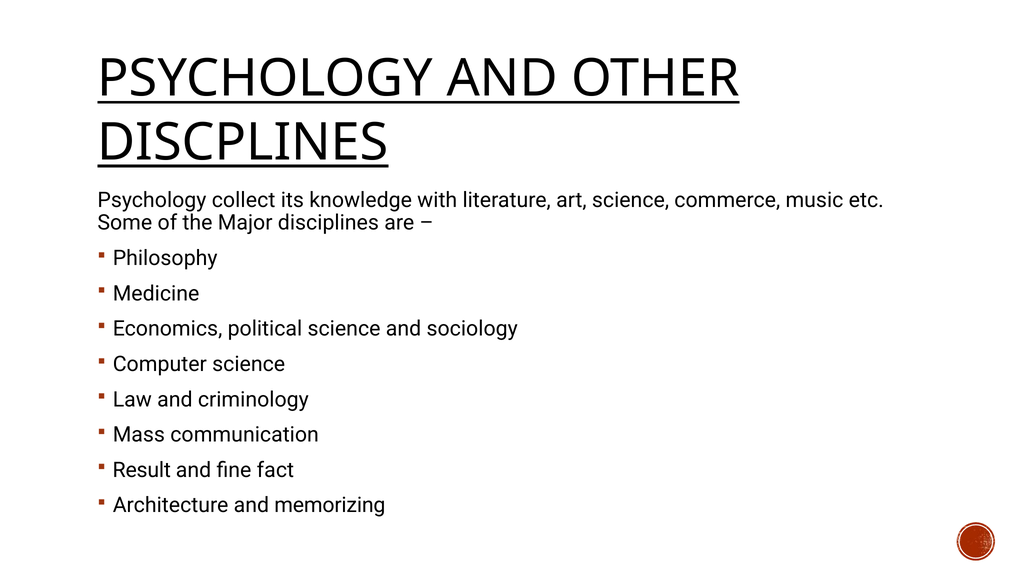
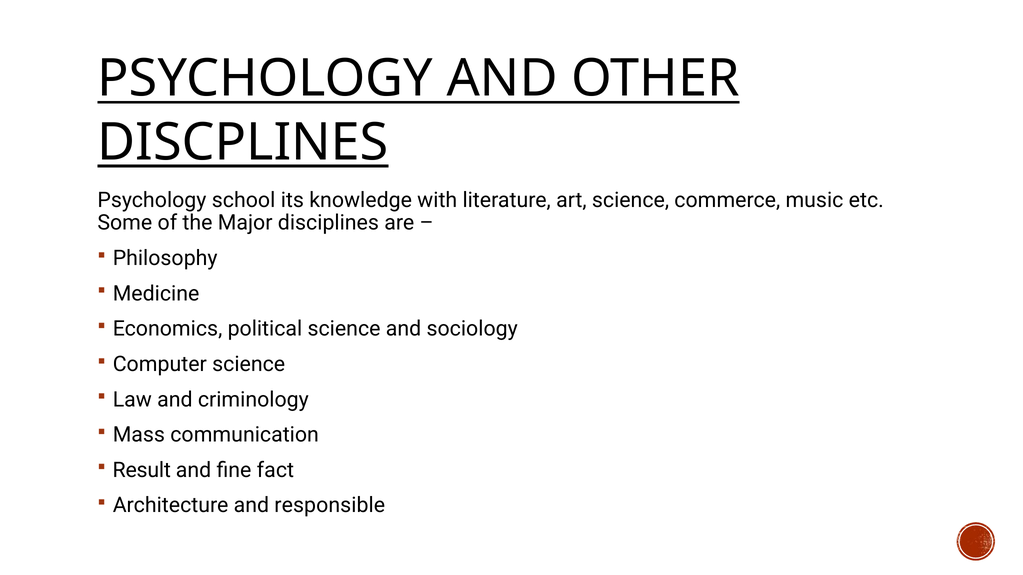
collect: collect -> school
memorizing: memorizing -> responsible
